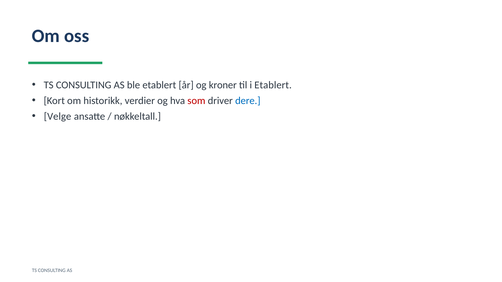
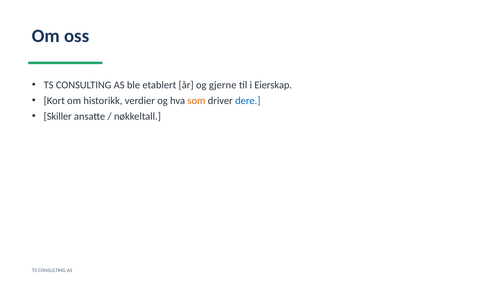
kroner: kroner -> gjerne
i Etablert: Etablert -> Eierskap
som colour: red -> orange
Velge: Velge -> Skiller
